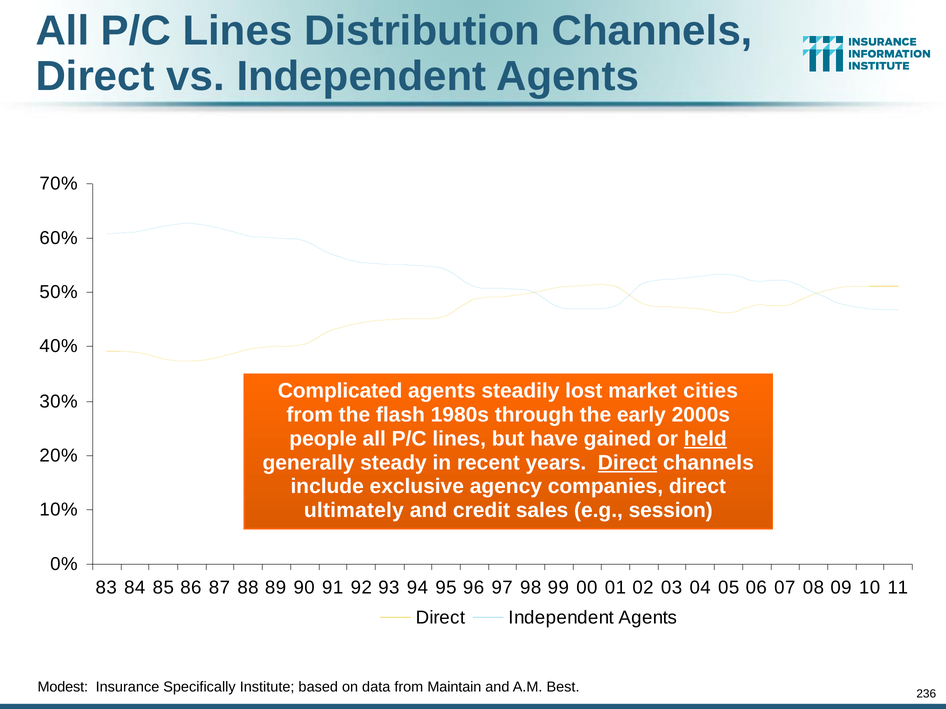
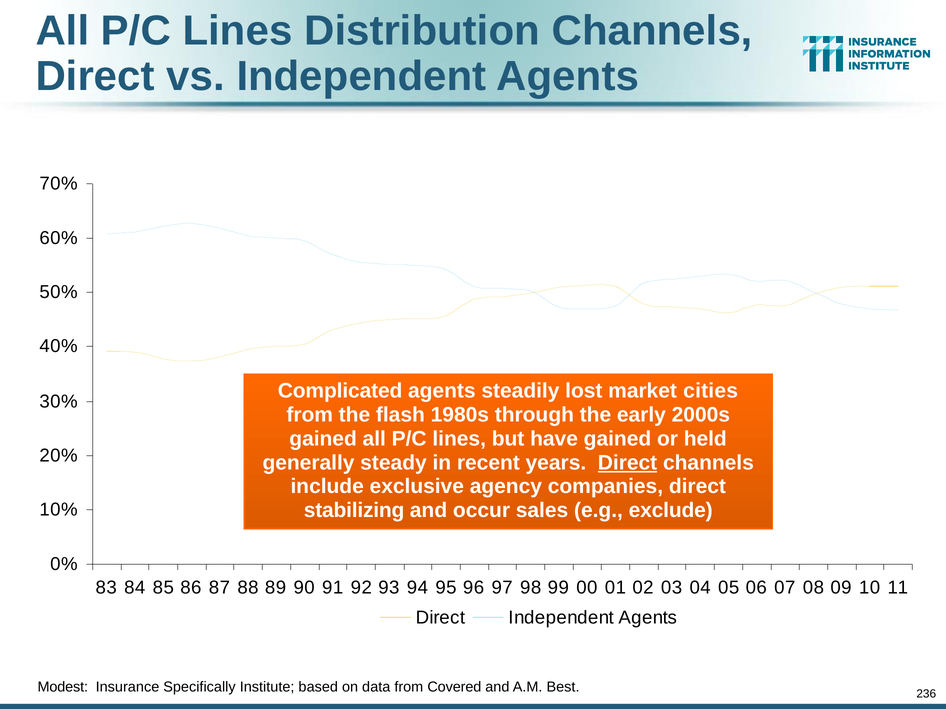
people at (323, 439): people -> gained
held underline: present -> none
ultimately: ultimately -> stabilizing
credit: credit -> occur
session: session -> exclude
Maintain: Maintain -> Covered
